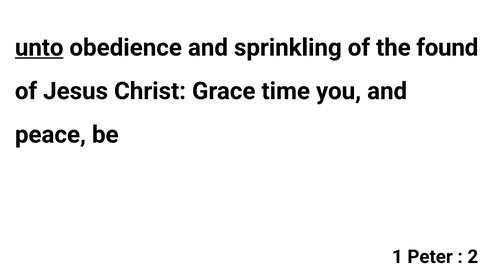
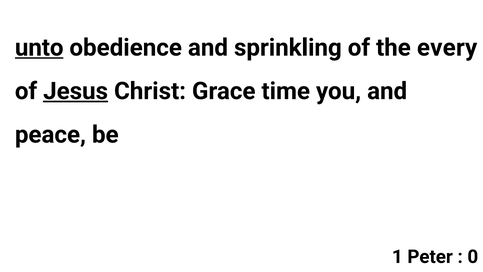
found: found -> every
Jesus underline: none -> present
2: 2 -> 0
